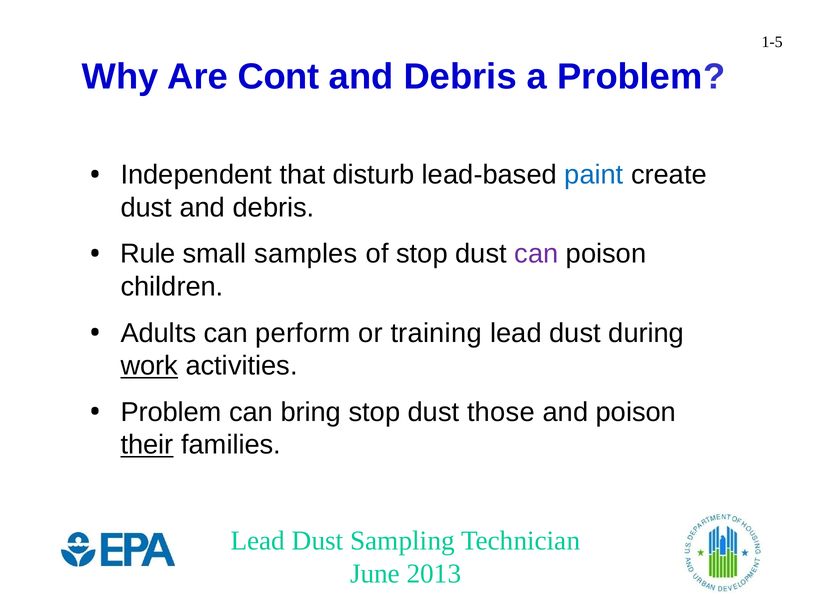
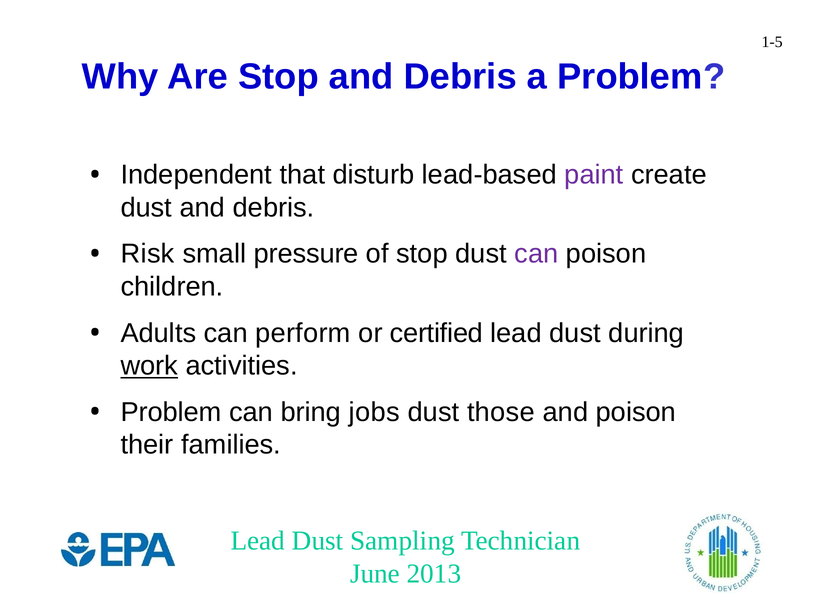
Are Cont: Cont -> Stop
paint colour: blue -> purple
Rule: Rule -> Risk
samples: samples -> pressure
training: training -> certified
bring stop: stop -> jobs
their underline: present -> none
